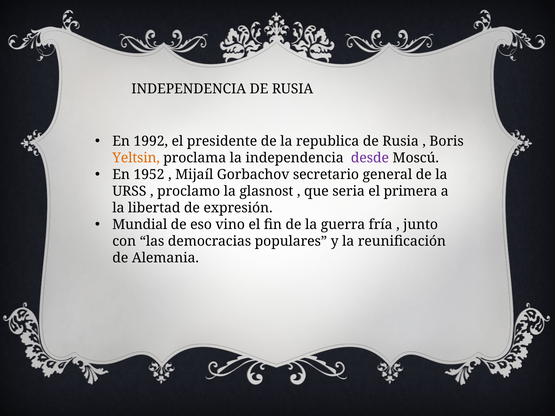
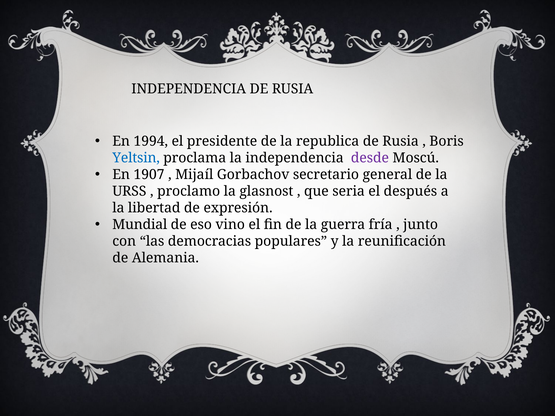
1992: 1992 -> 1994
Yeltsin colour: orange -> blue
1952: 1952 -> 1907
primera: primera -> después
